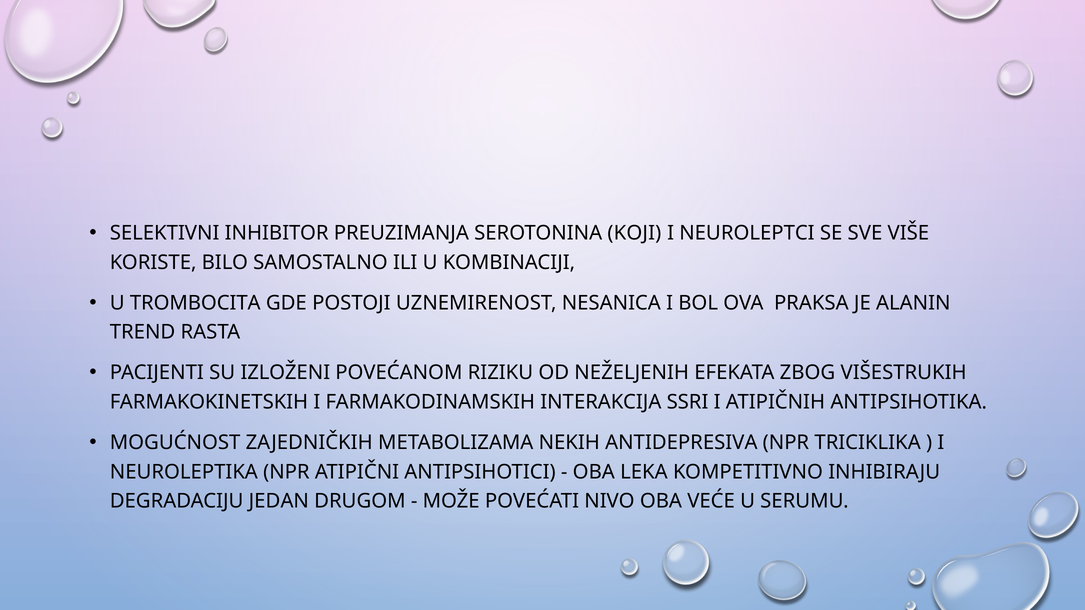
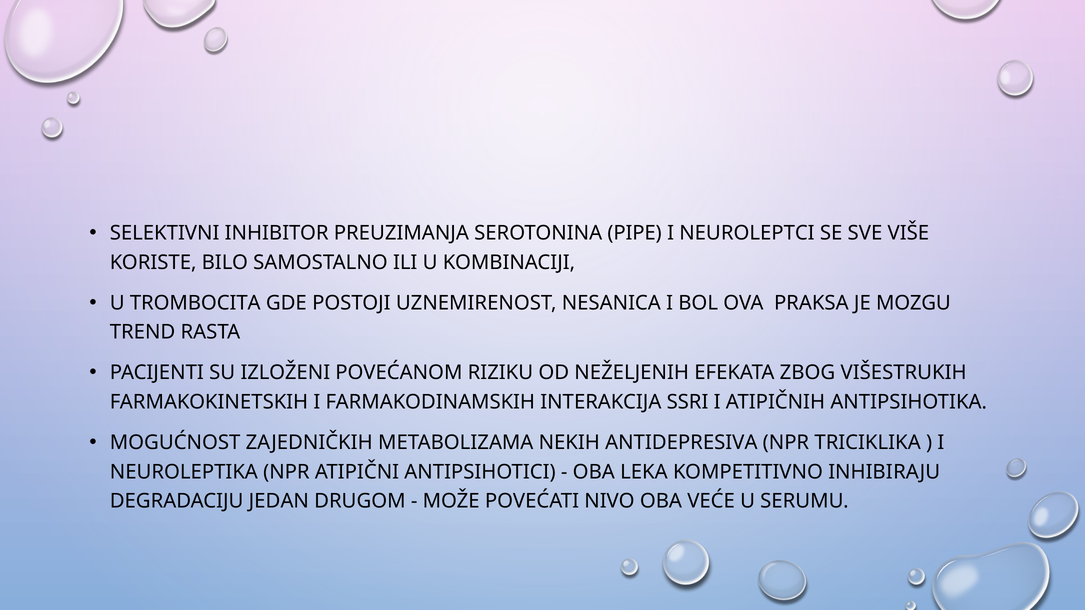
KOJI: KOJI -> PIPE
ALANIN: ALANIN -> MOZGU
